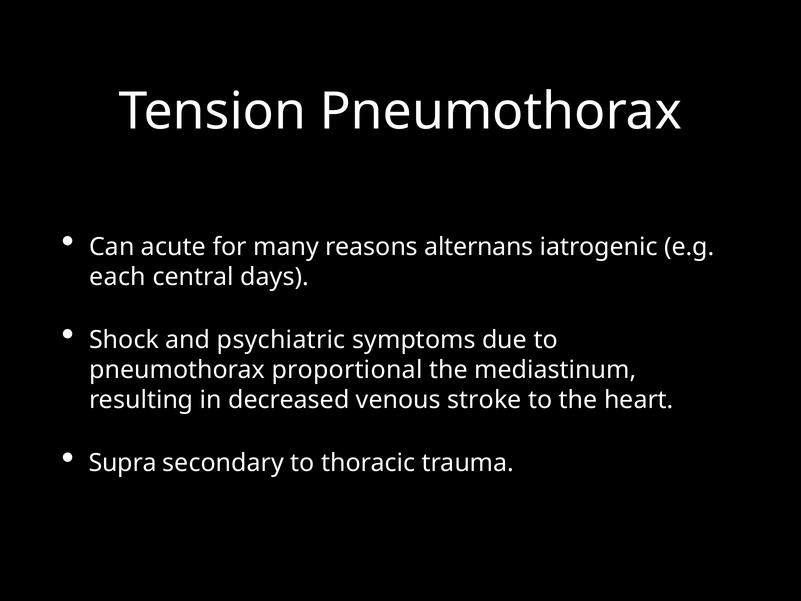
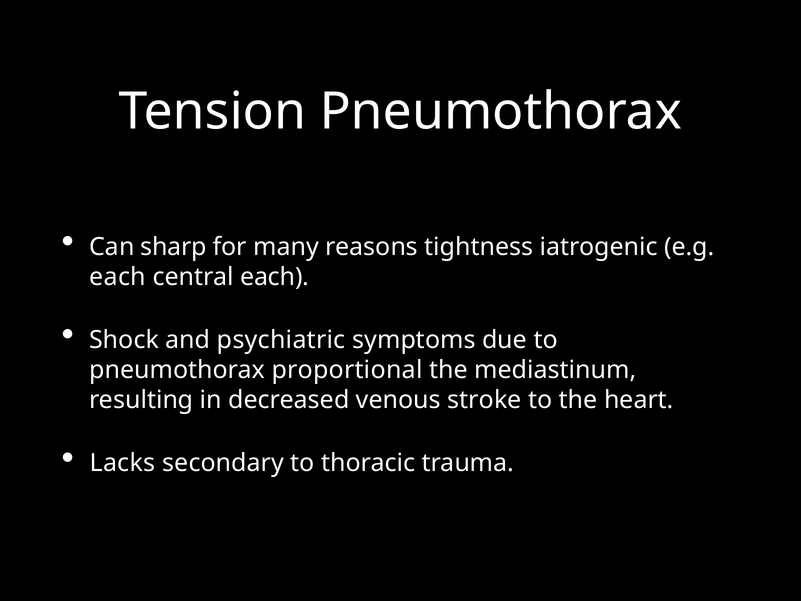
acute: acute -> sharp
alternans: alternans -> tightness
central days: days -> each
Supra: Supra -> Lacks
